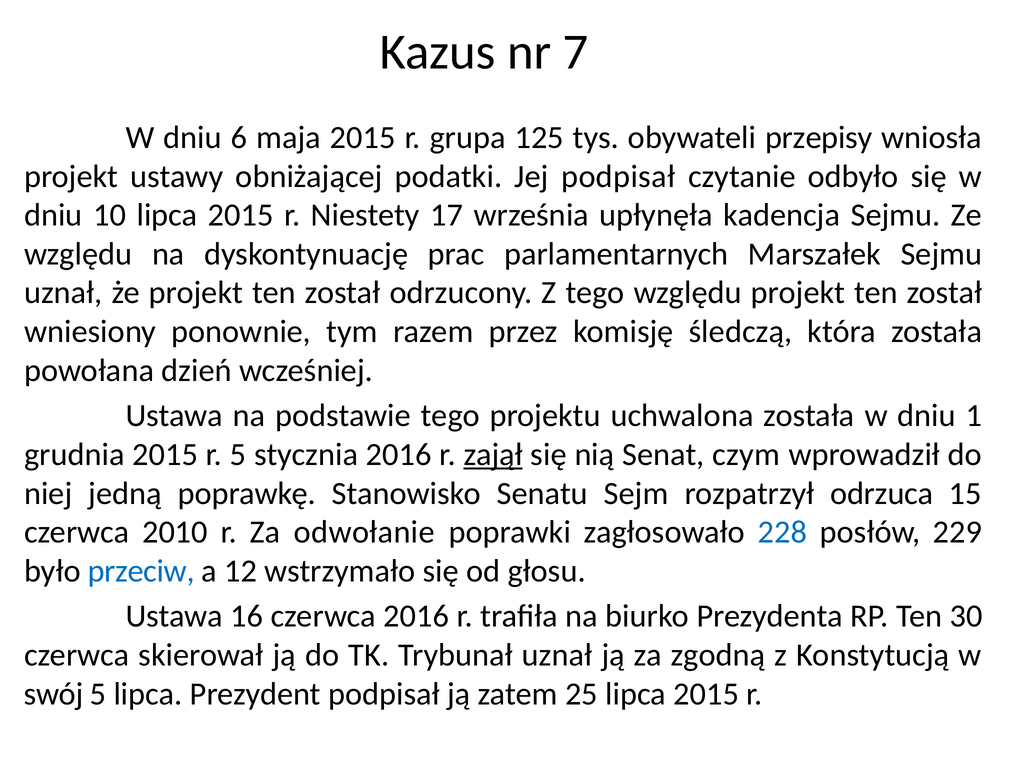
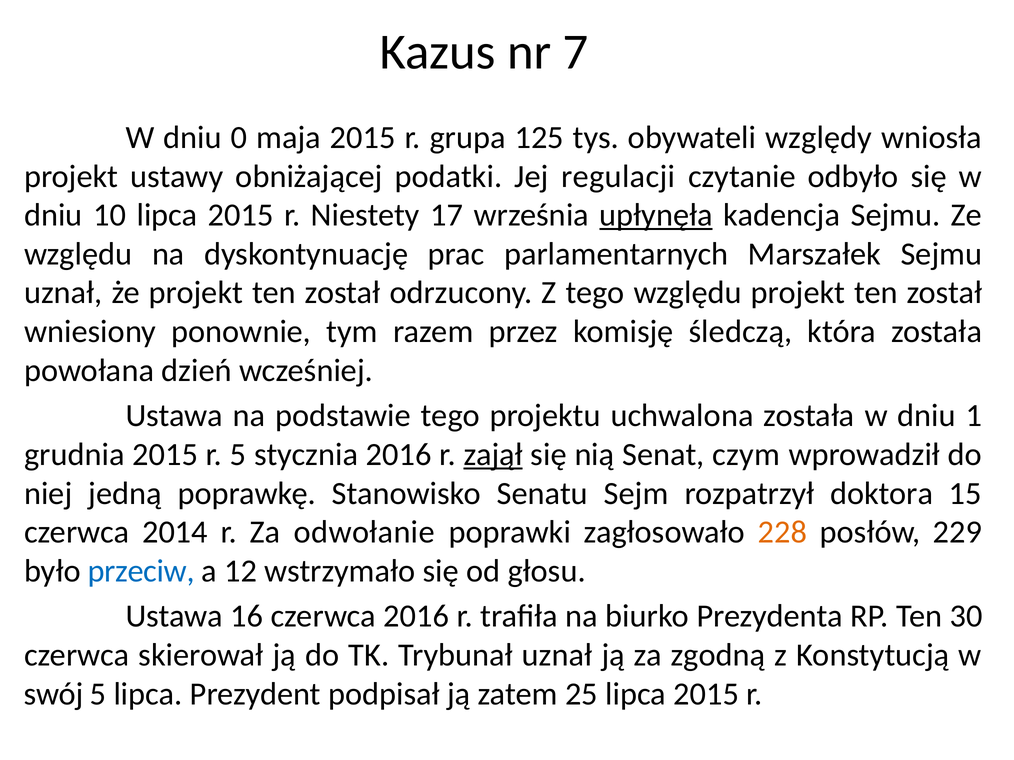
6: 6 -> 0
przepisy: przepisy -> względy
Jej podpisał: podpisał -> regulacji
upłynęła underline: none -> present
odrzuca: odrzuca -> doktora
2010: 2010 -> 2014
228 colour: blue -> orange
